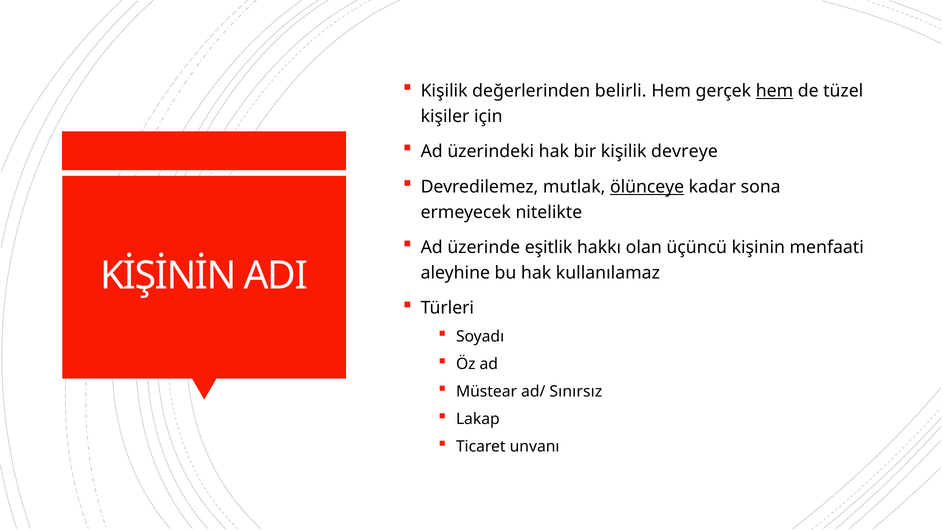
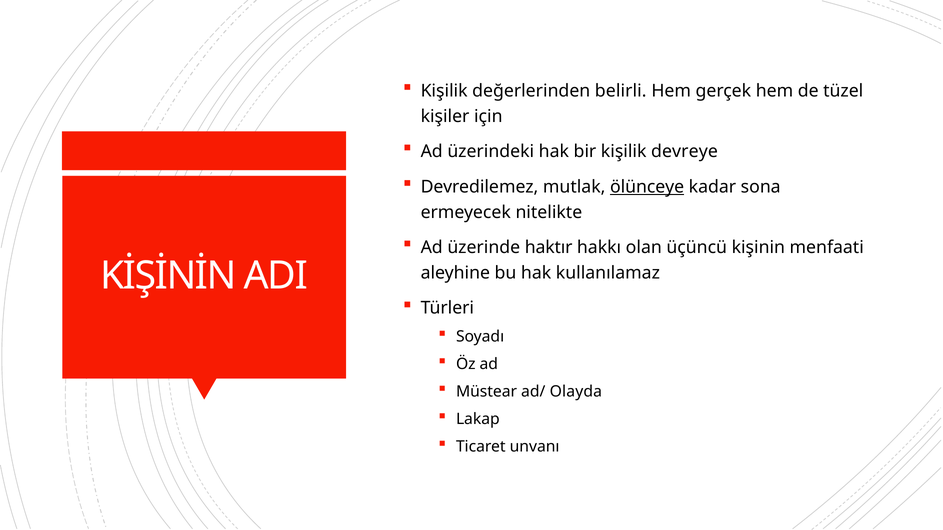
hem at (774, 91) underline: present -> none
eşitlik: eşitlik -> haktır
Sınırsız: Sınırsız -> Olayda
